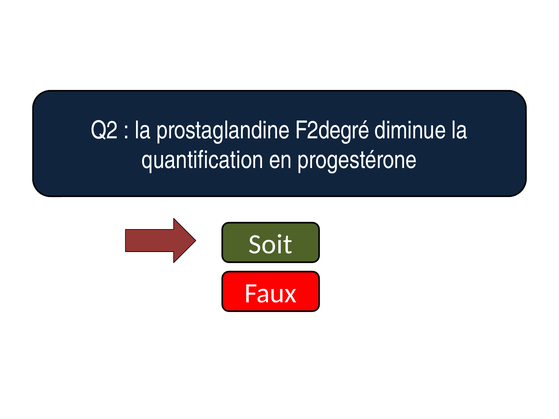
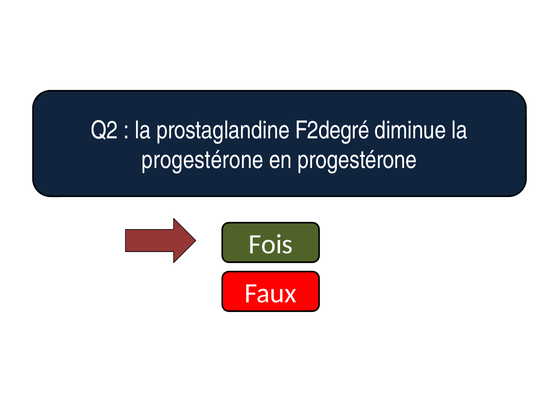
quantification at (203, 160): quantification -> progestérone
Soit: Soit -> Fois
